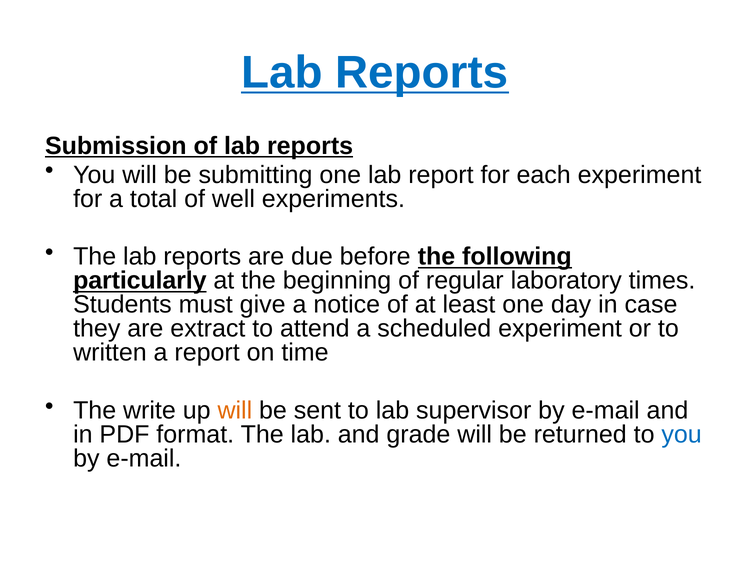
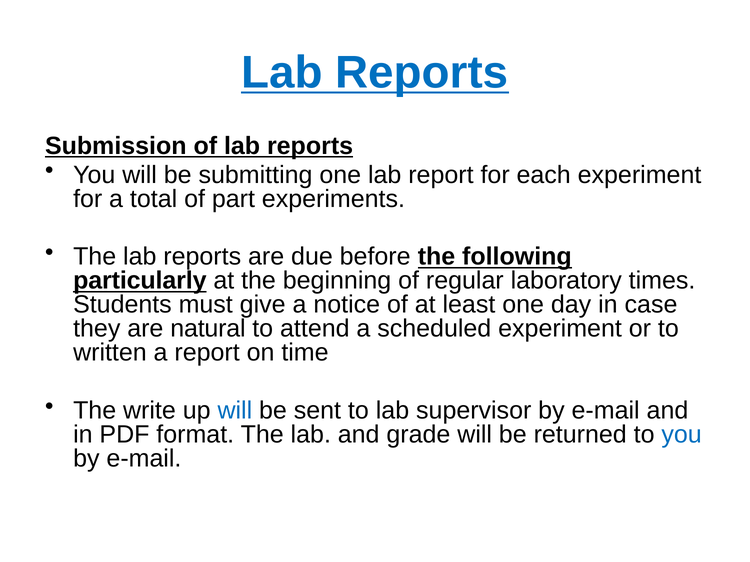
well: well -> part
extract: extract -> natural
will at (235, 411) colour: orange -> blue
